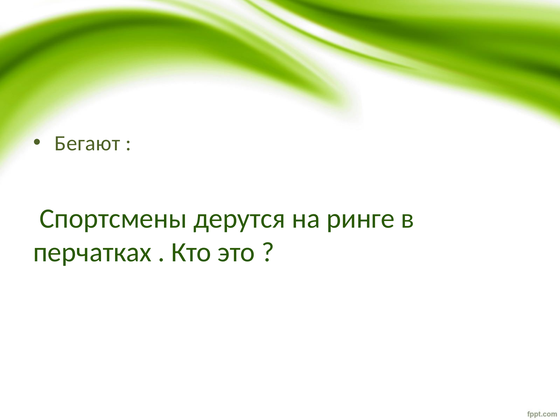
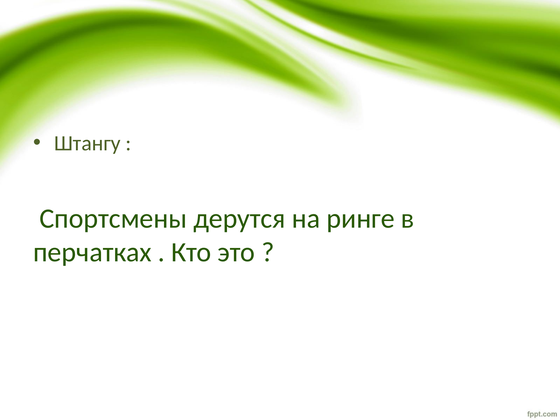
Бегают: Бегают -> Штангу
